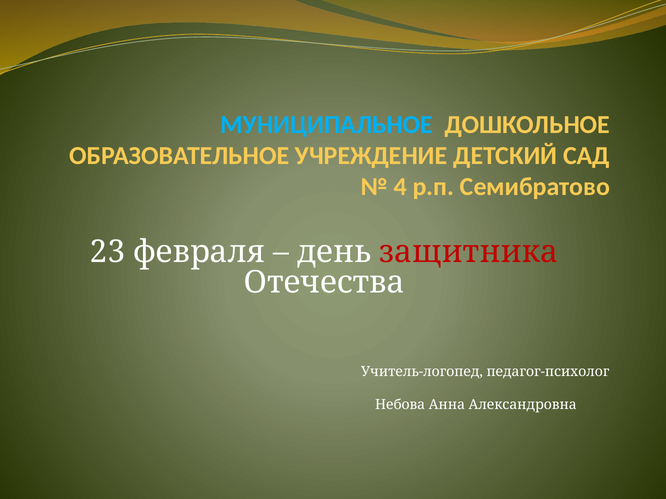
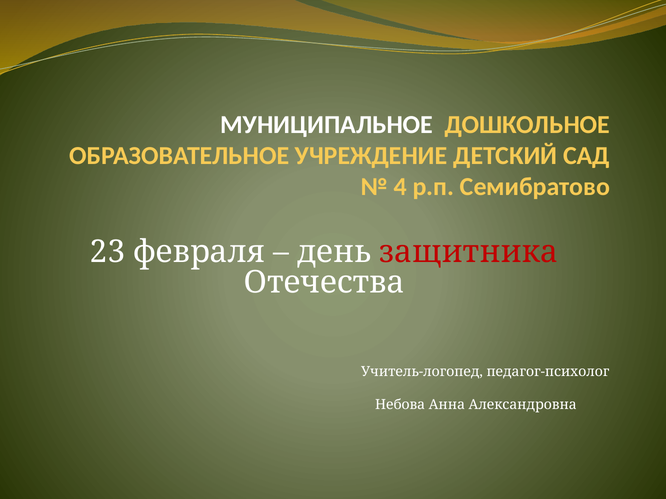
МУНИЦИПАЛЬНОЕ colour: light blue -> white
